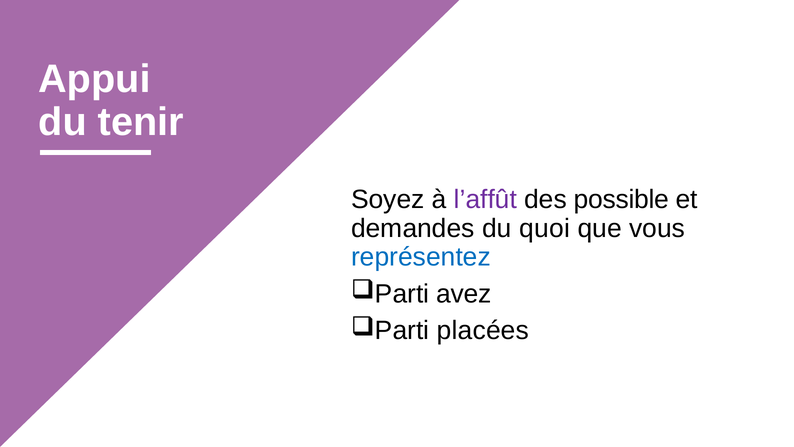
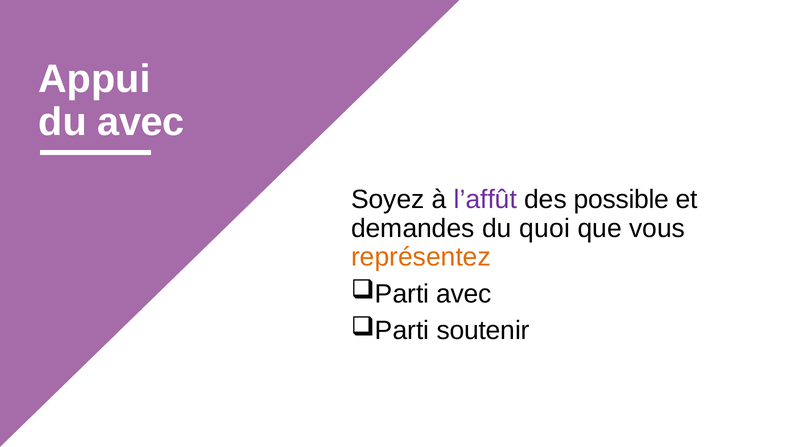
du tenir: tenir -> avec
représentez colour: blue -> orange
avez at (464, 294): avez -> avec
placées: placées -> soutenir
